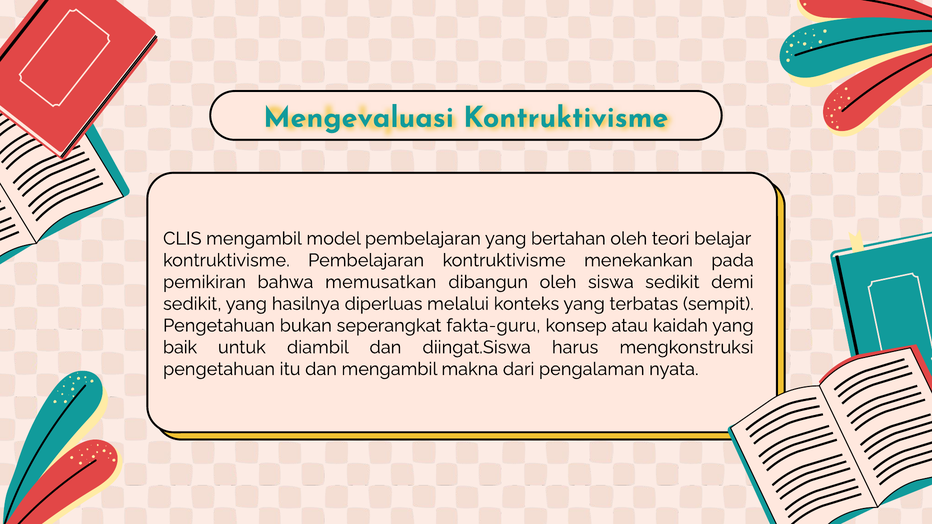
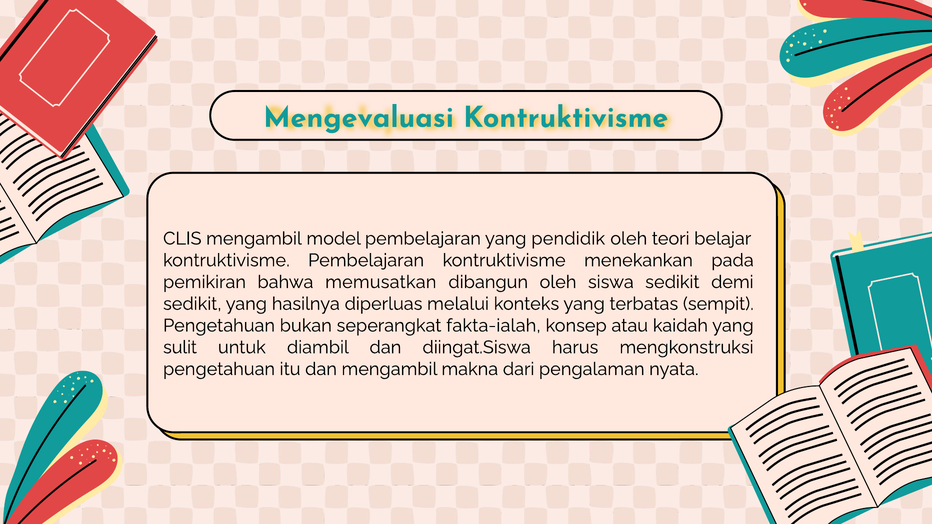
bertahan: bertahan -> pendidik
fakta-guru: fakta-guru -> fakta-ialah
baik: baik -> sulit
